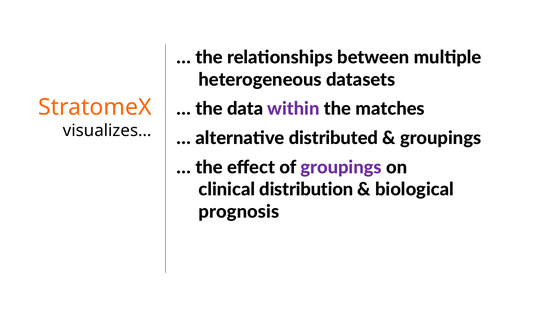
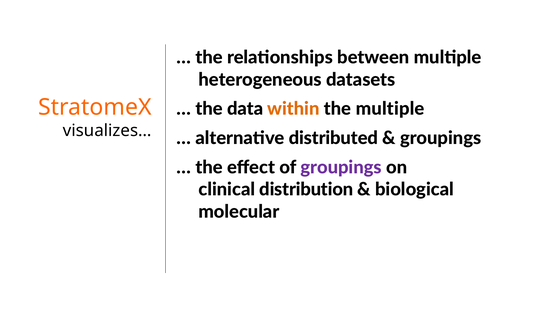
within colour: purple -> orange
the matches: matches -> multiple
prognosis: prognosis -> molecular
